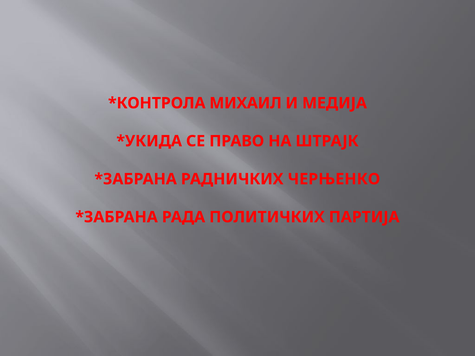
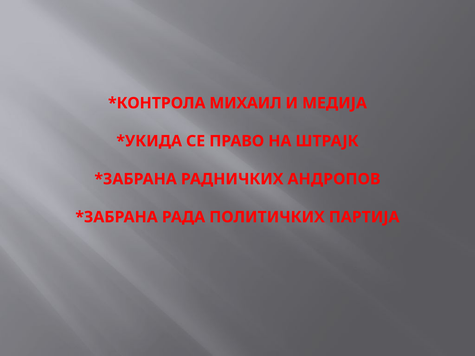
ЧЕРЊЕНКО: ЧЕРЊЕНКО -> АНДРОПОВ
